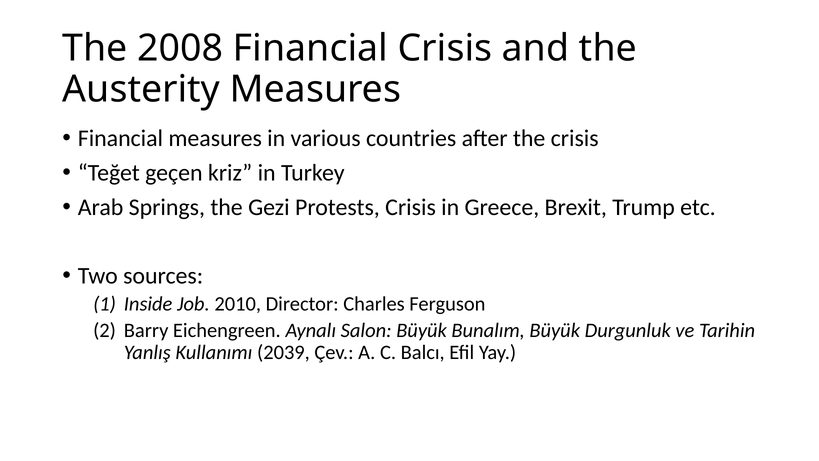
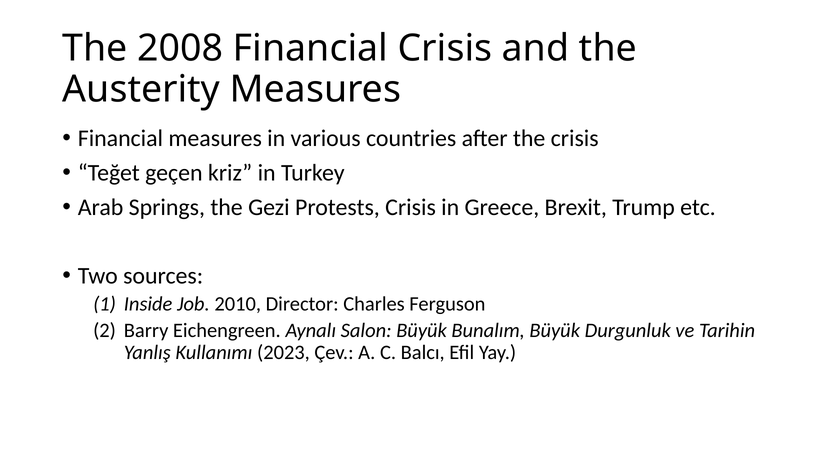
2039: 2039 -> 2023
